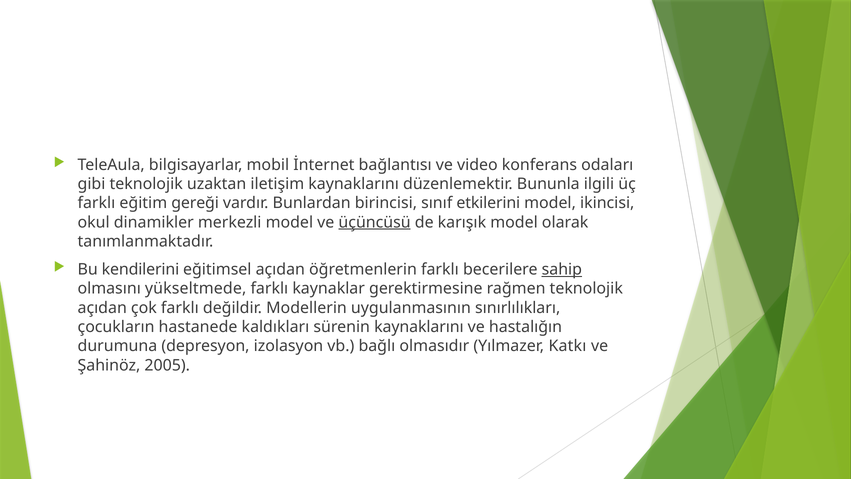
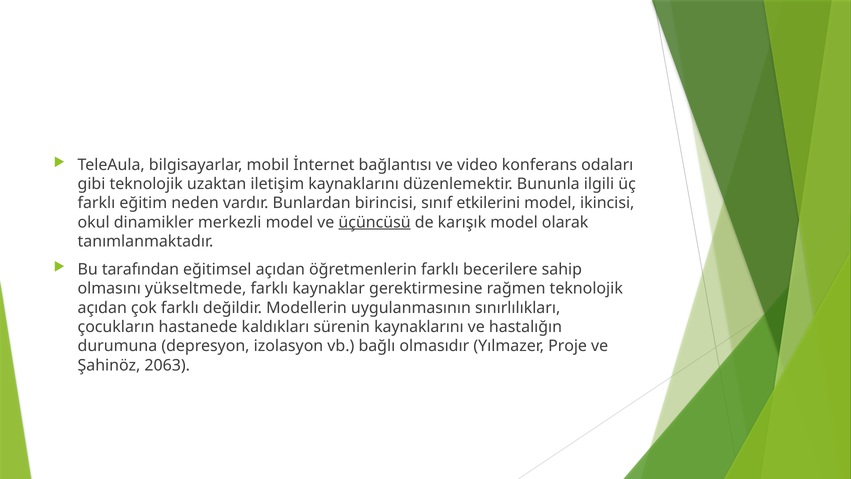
gereği: gereği -> neden
kendilerini: kendilerini -> tarafından
sahip underline: present -> none
Katkı: Katkı -> Proje
2005: 2005 -> 2063
